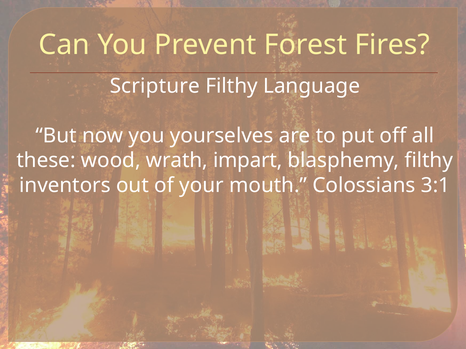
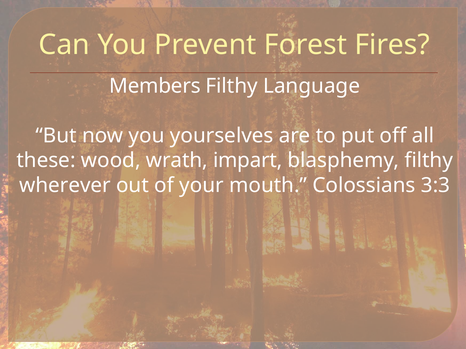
Scripture: Scripture -> Members
inventors: inventors -> wherever
3:1: 3:1 -> 3:3
